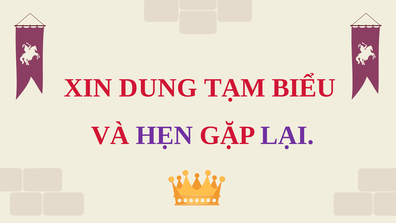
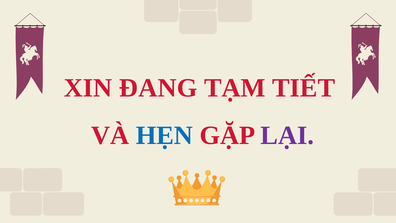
DUNG: DUNG -> ĐANG
BIỂU: BIỂU -> TIẾT
HẸN colour: purple -> blue
